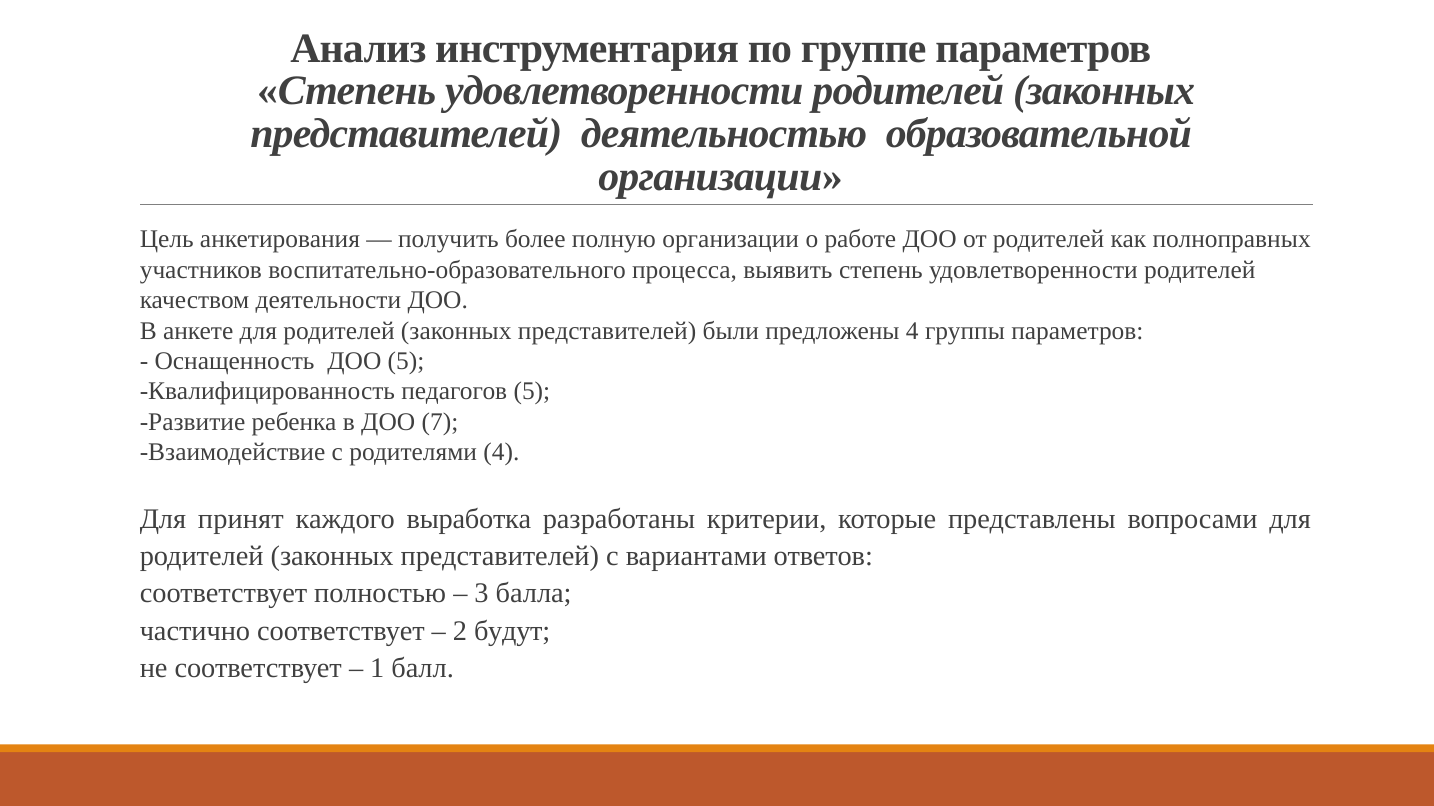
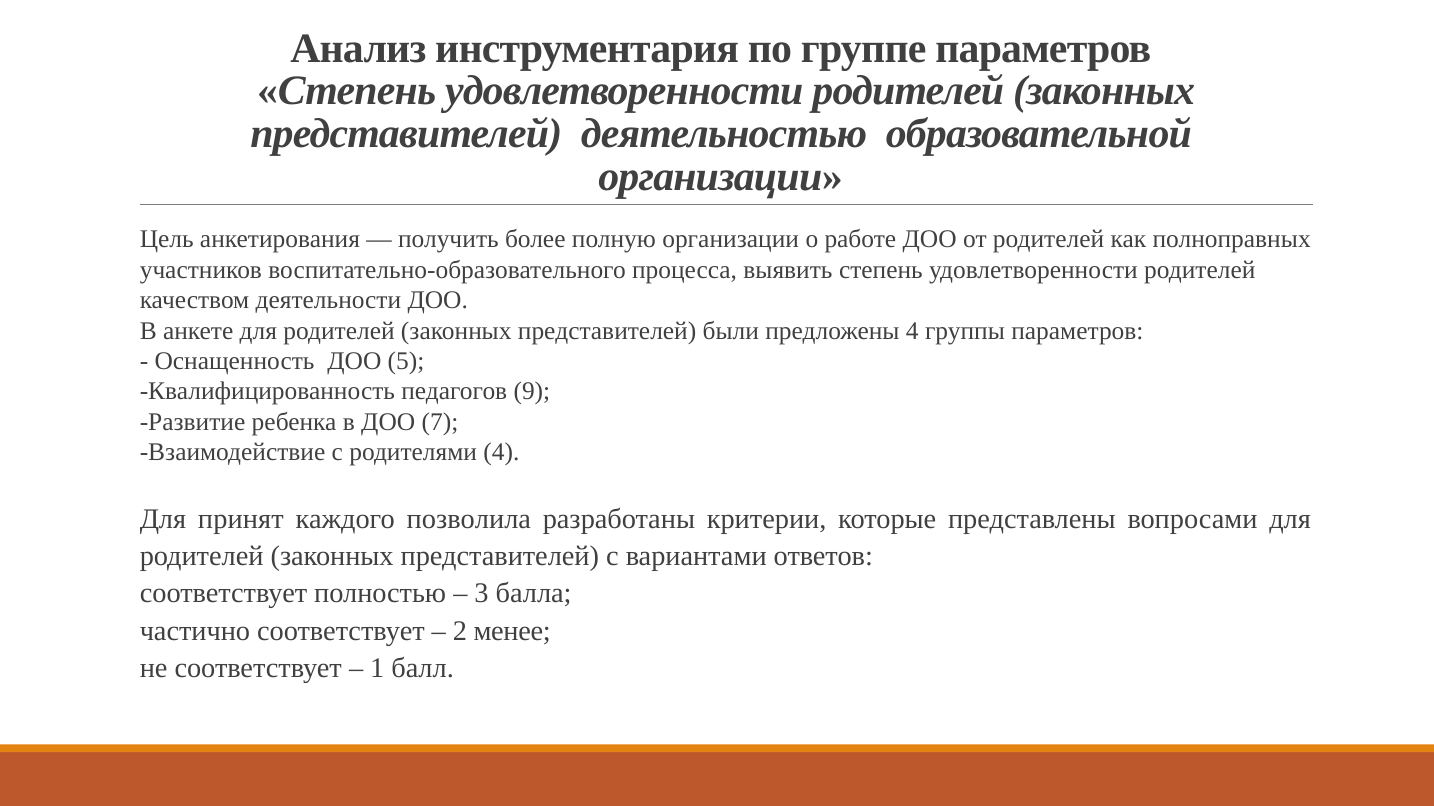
педагогов 5: 5 -> 9
выработка: выработка -> позволила
будут: будут -> менее
